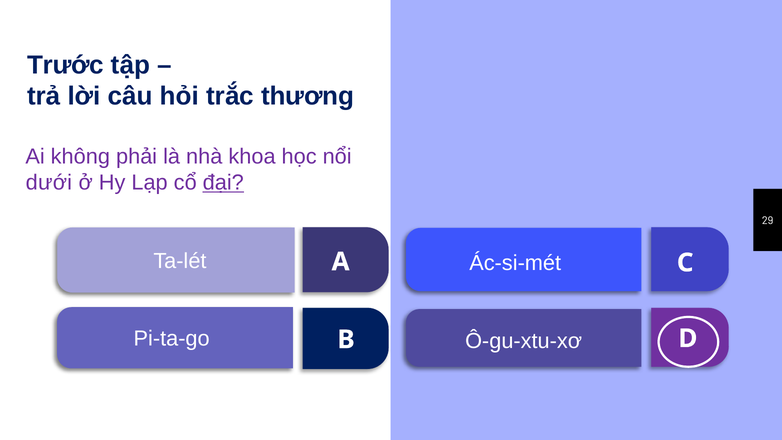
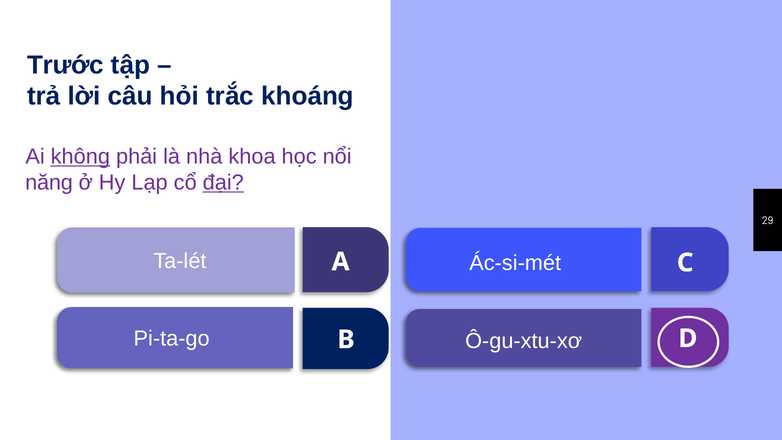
thương: thương -> khoáng
không underline: none -> present
dưới: dưới -> năng
